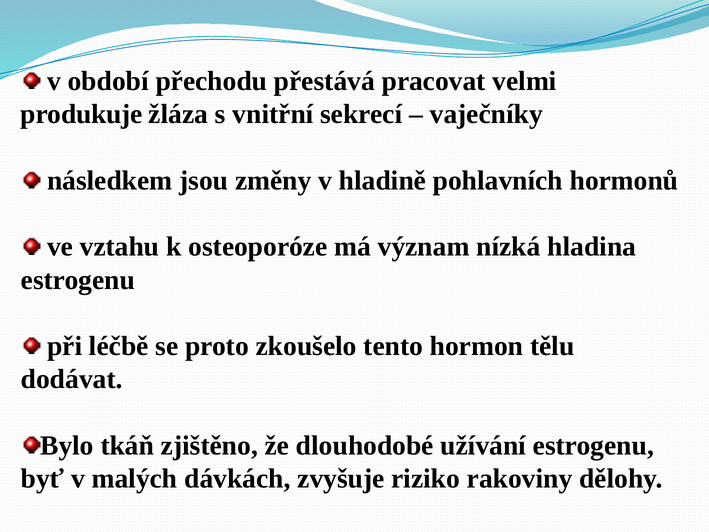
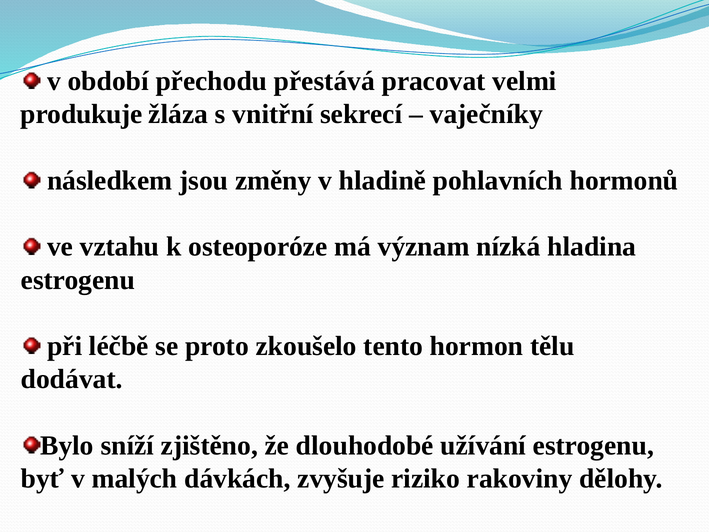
tkáň: tkáň -> sníží
